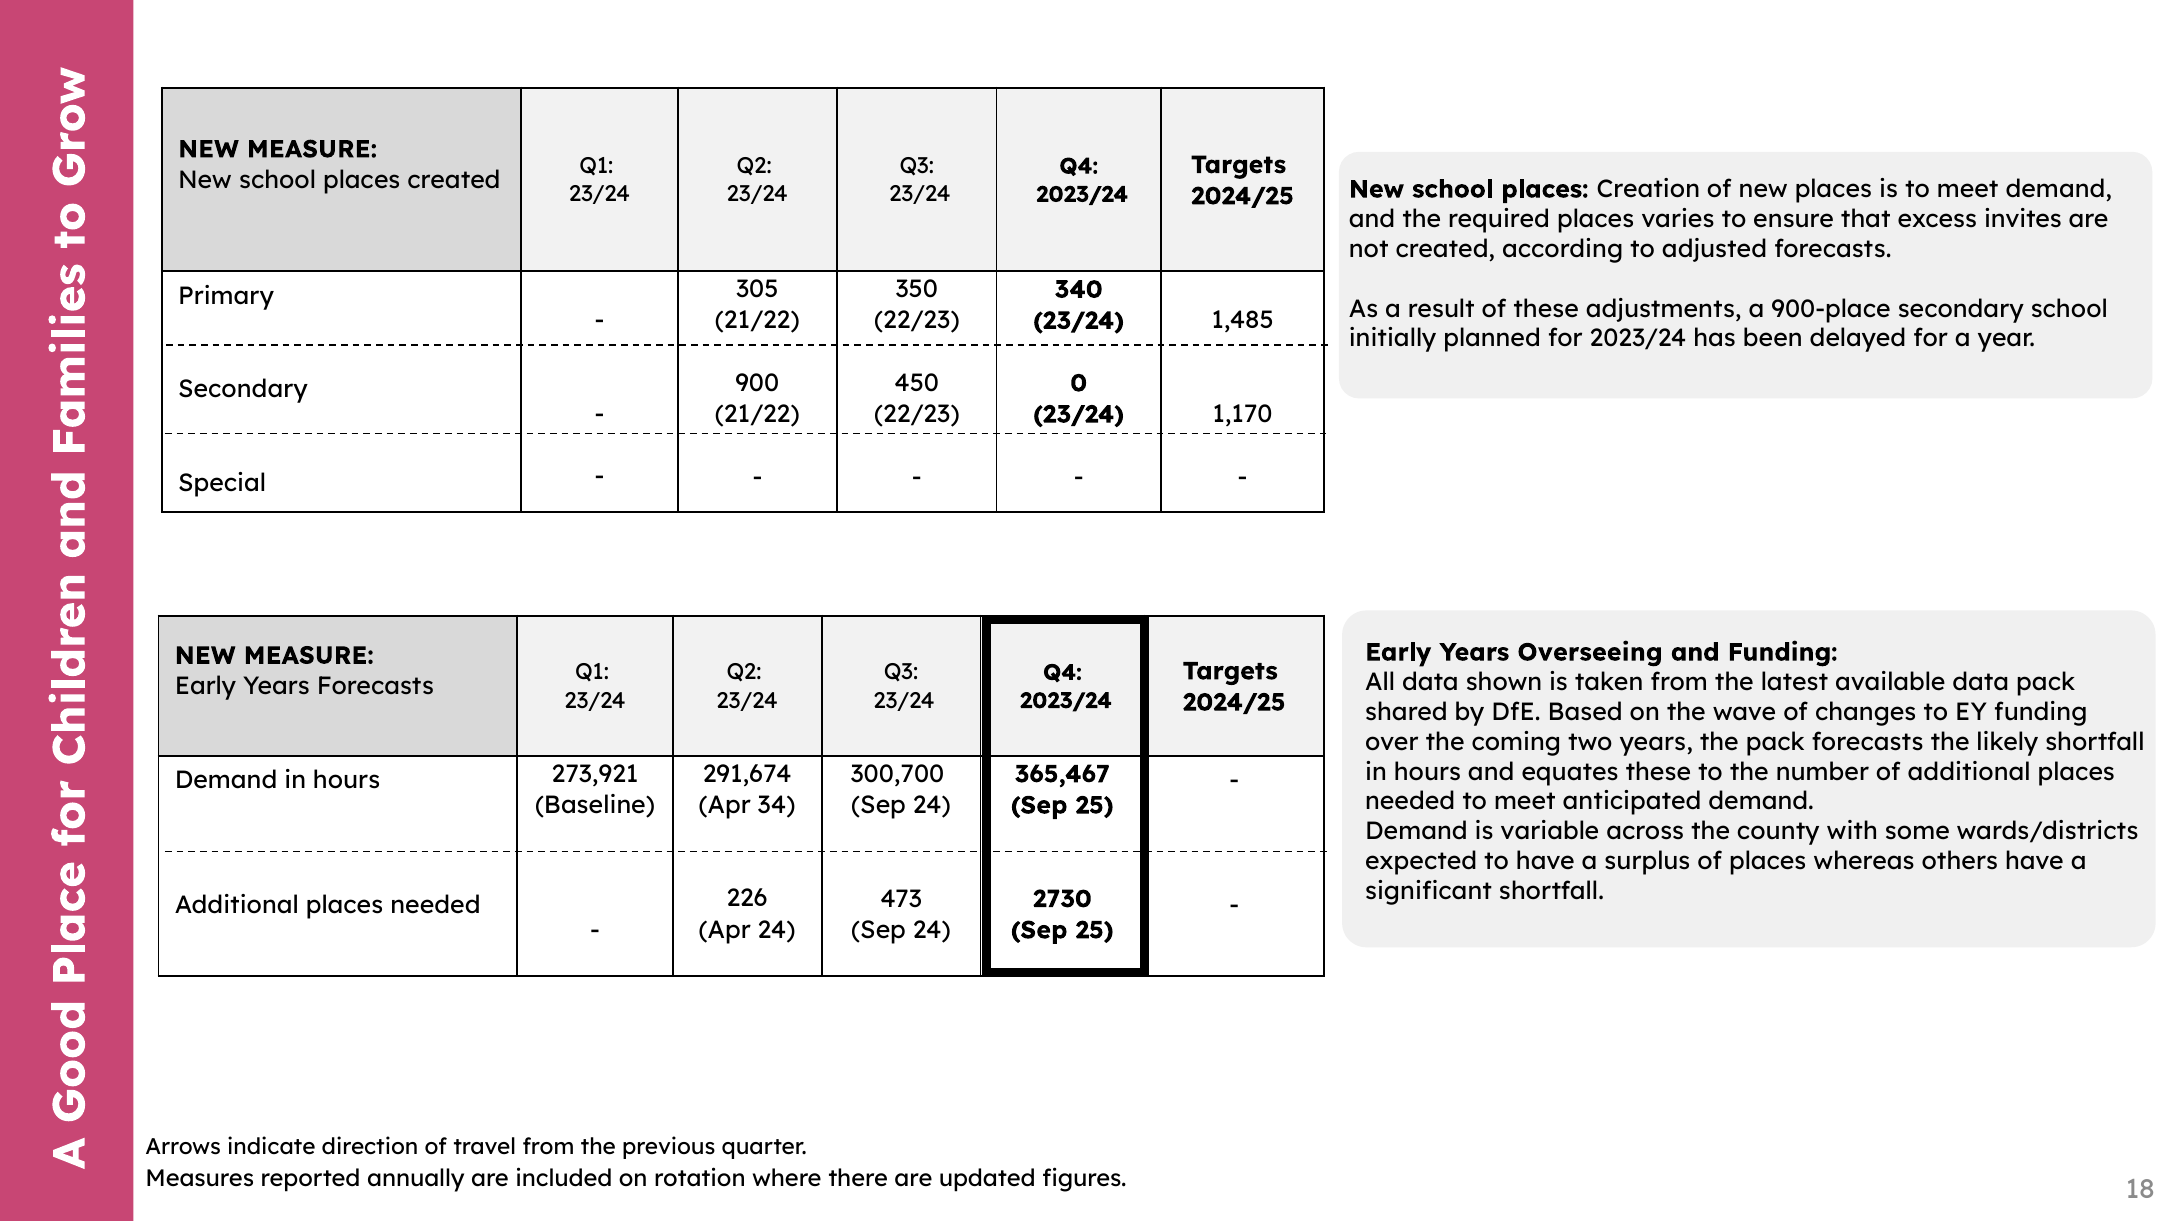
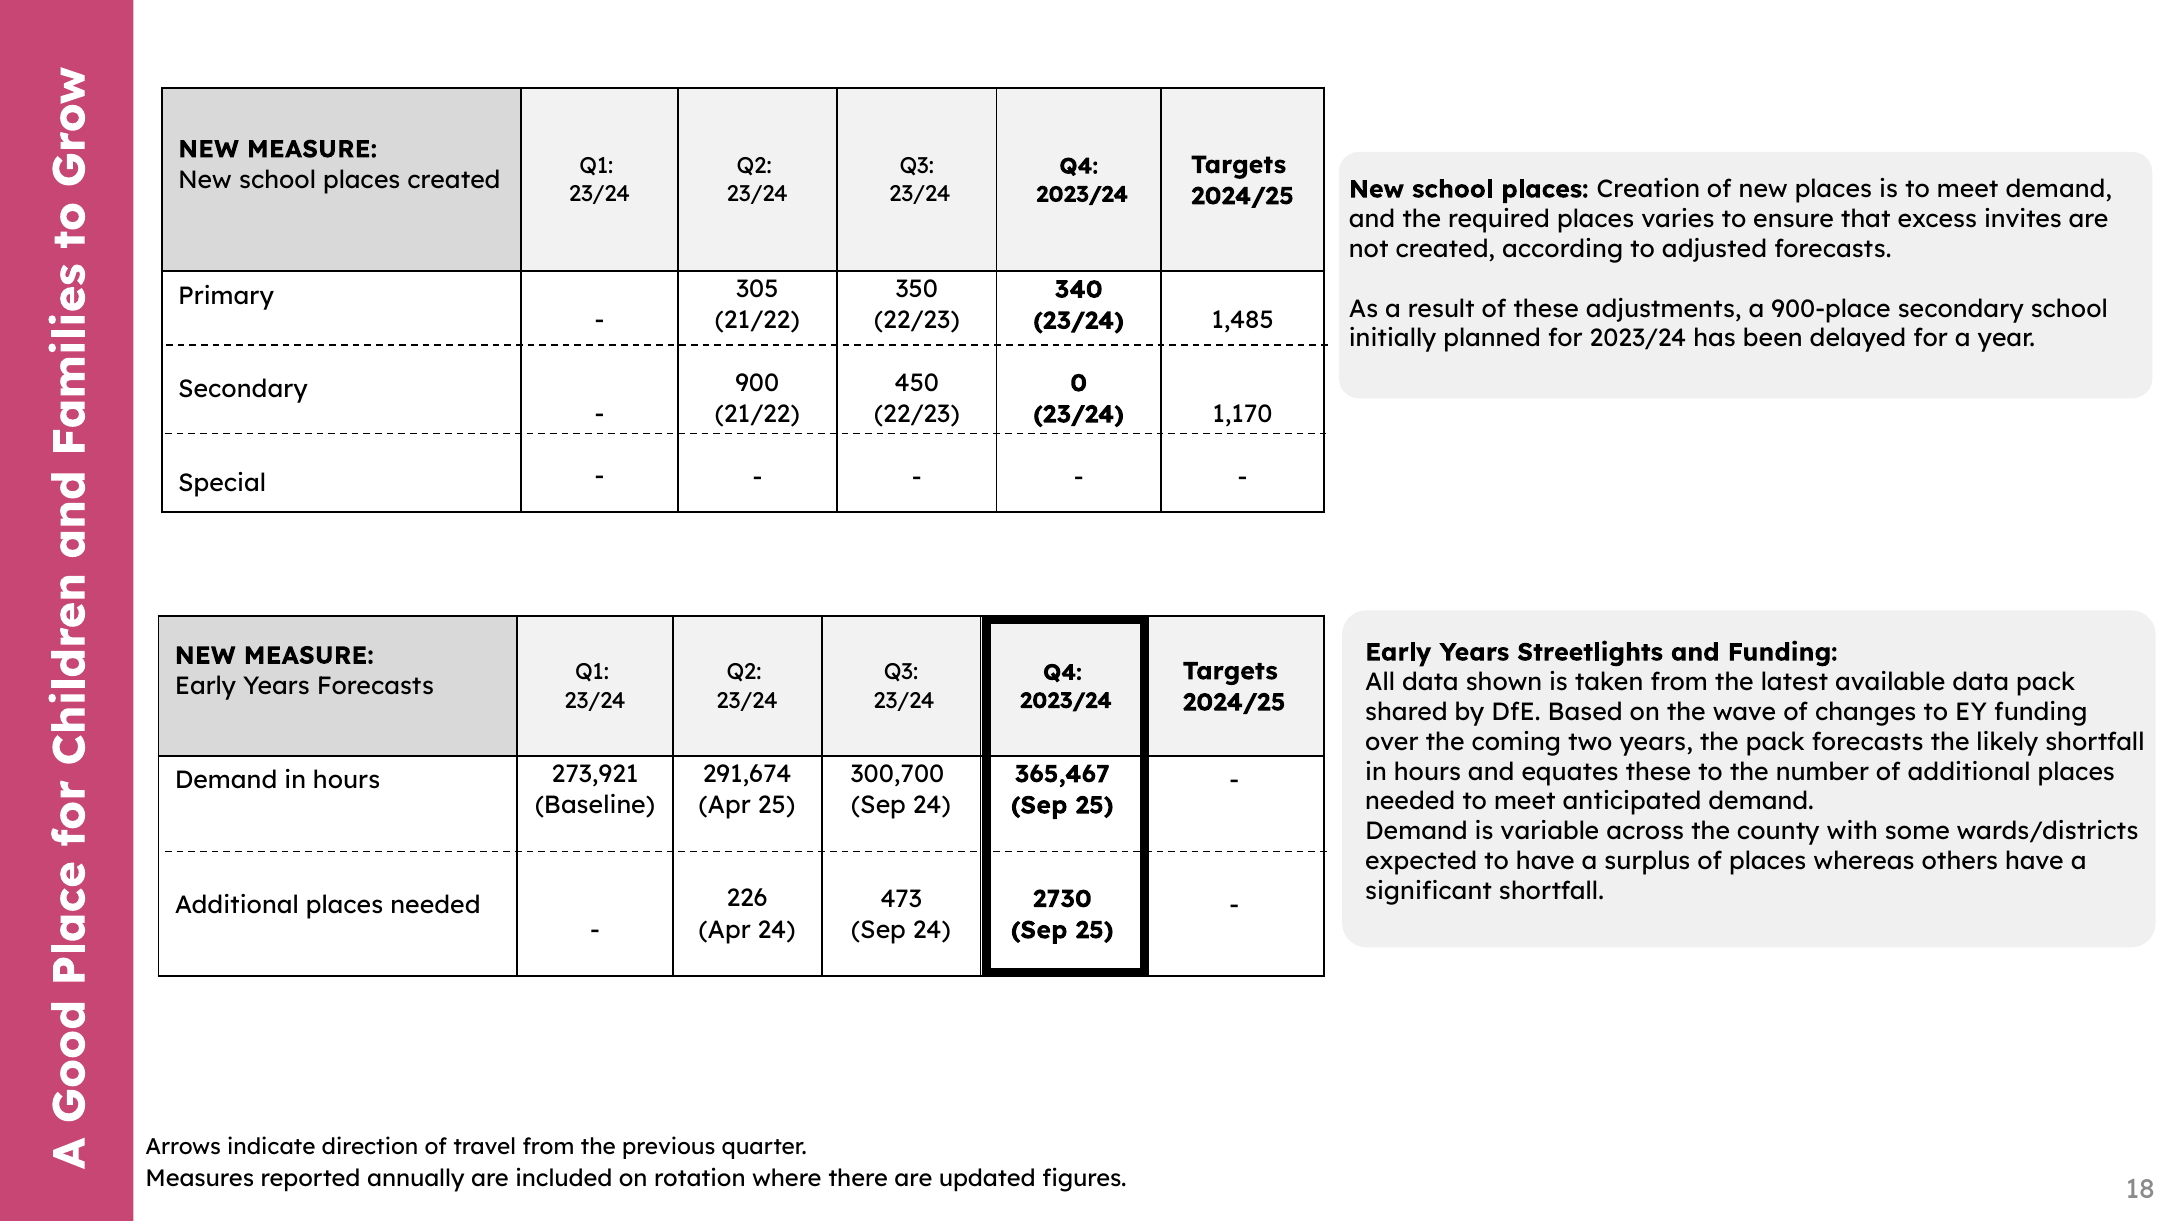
Overseeing: Overseeing -> Streetlights
Apr 34: 34 -> 25
